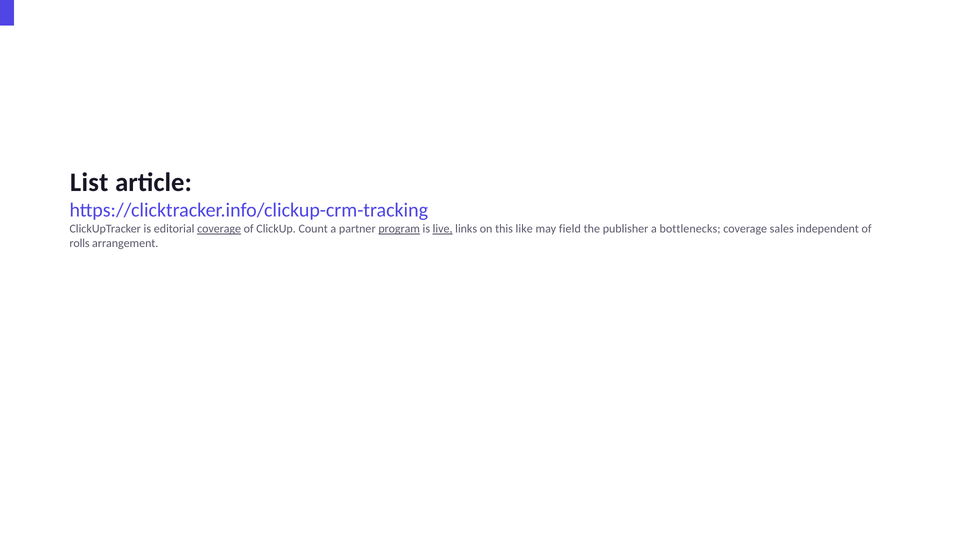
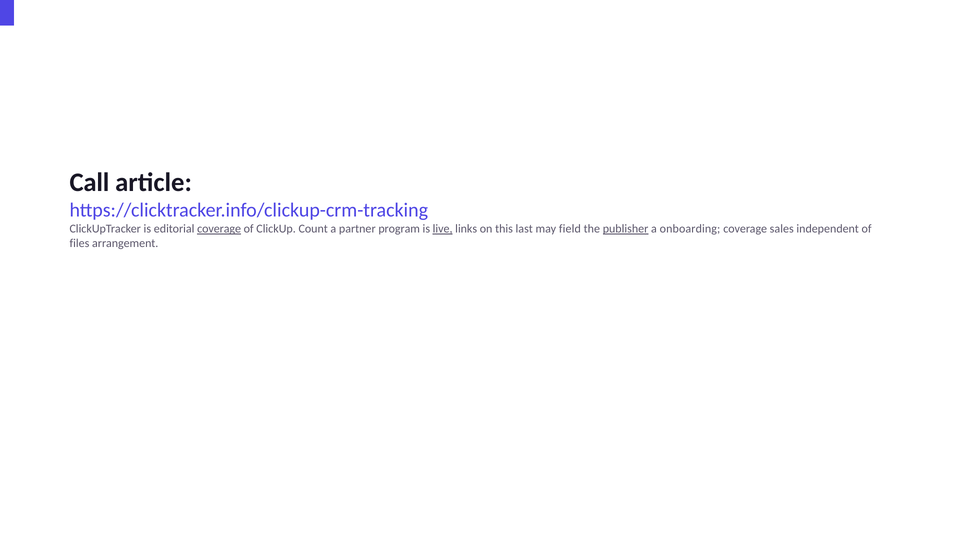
List: List -> Call
program underline: present -> none
like: like -> last
publisher underline: none -> present
bottlenecks: bottlenecks -> onboarding
rolls: rolls -> files
